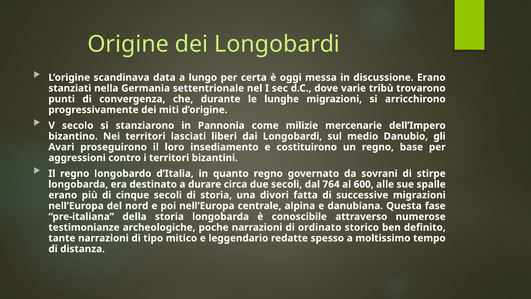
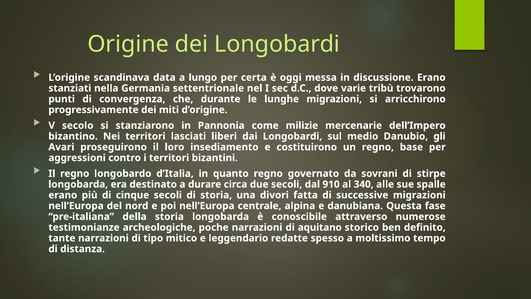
764: 764 -> 910
600: 600 -> 340
ordinato: ordinato -> aquitano
